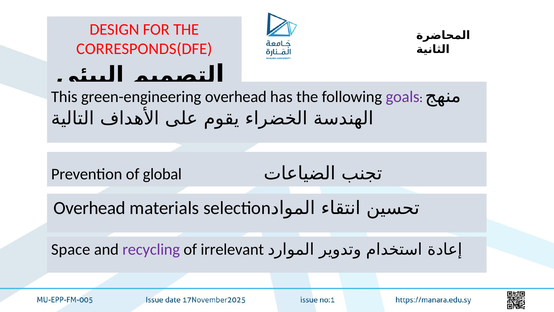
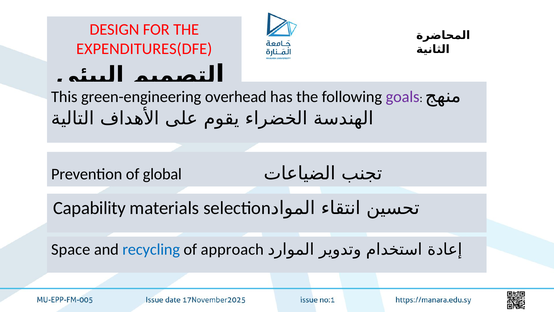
CORRESPONDS(DFE: CORRESPONDS(DFE -> EXPENDITURES(DFE
Overhead at (90, 208): Overhead -> Capability
recycling colour: purple -> blue
irrelevant: irrelevant -> approach
